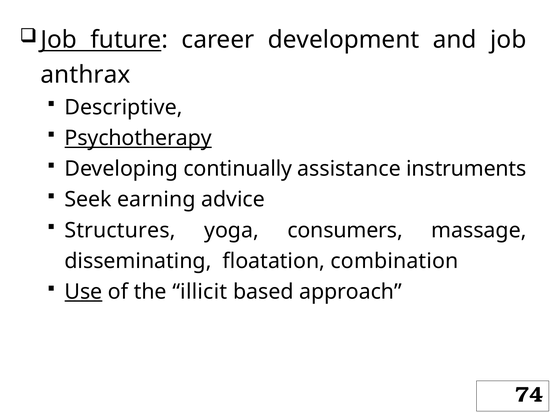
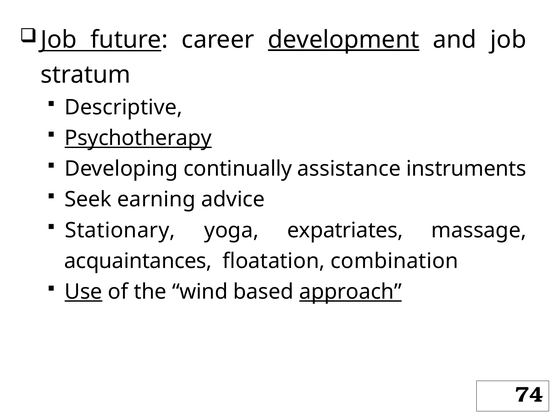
development underline: none -> present
anthrax: anthrax -> stratum
Structures: Structures -> Stationary
consumers: consumers -> expatriates
disseminating: disseminating -> acquaintances
illicit: illicit -> wind
approach underline: none -> present
